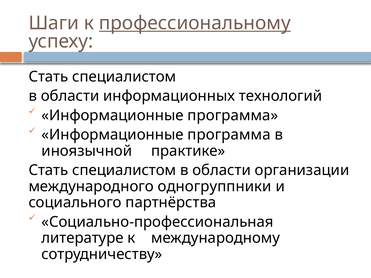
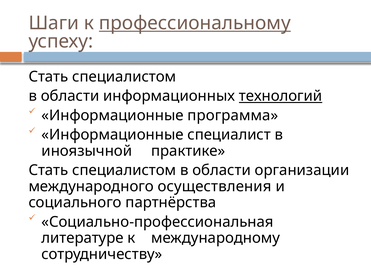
технологий underline: none -> present
программа at (229, 135): программа -> специалист
одногруппники: одногруппники -> осуществления
